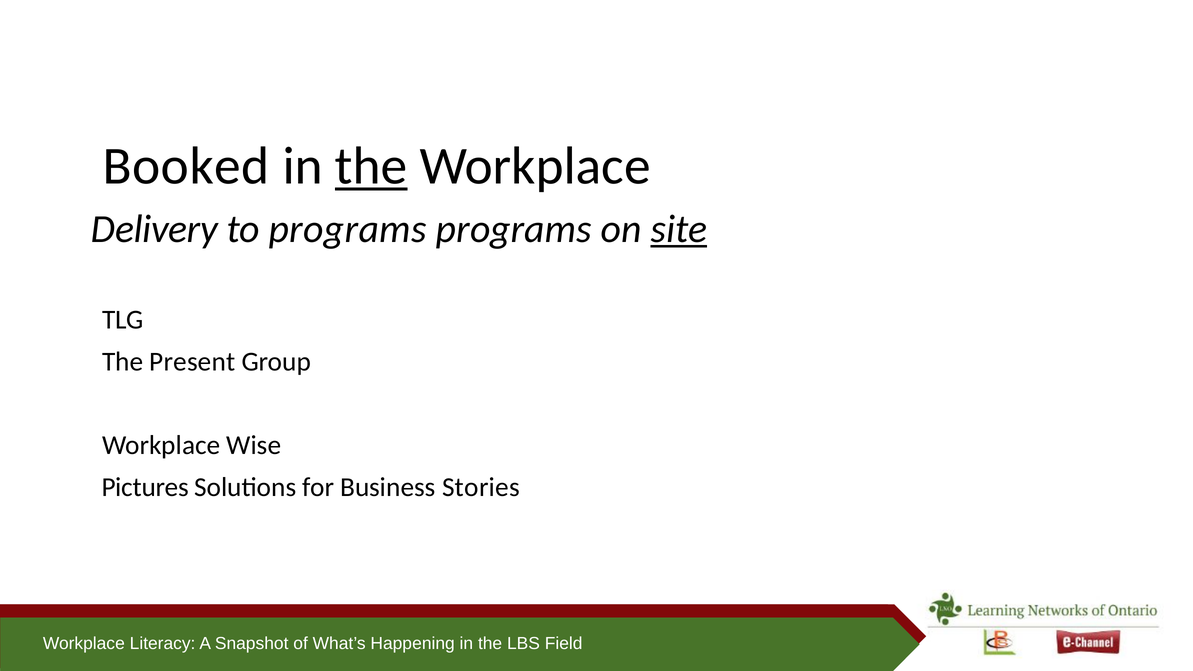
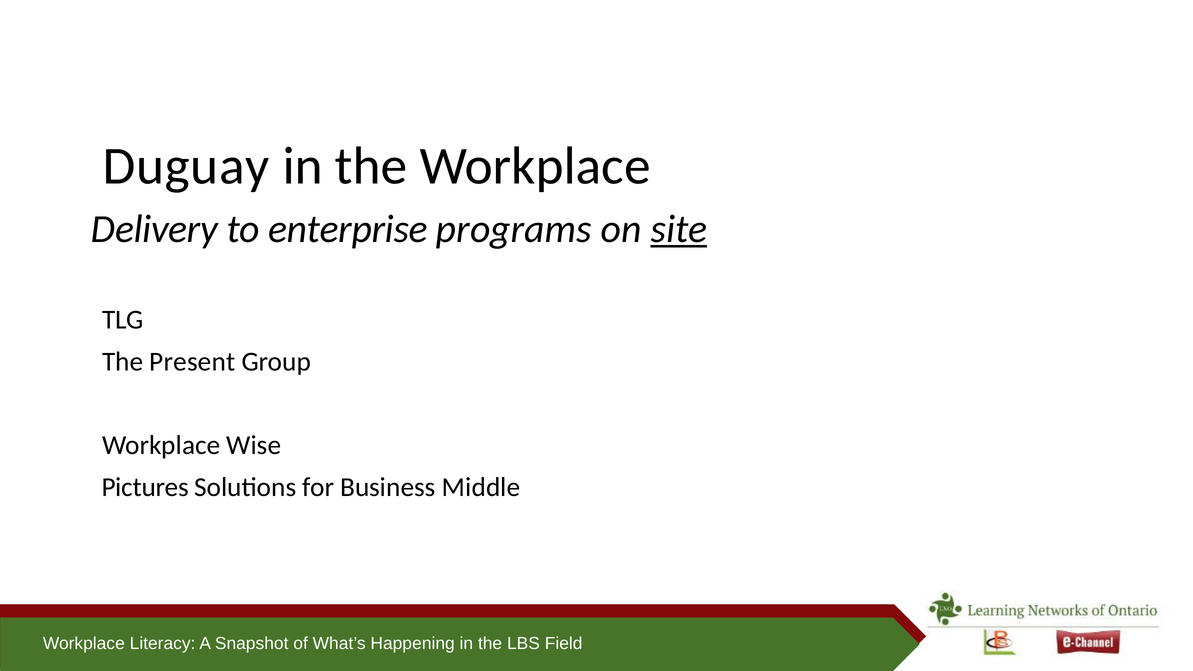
Booked: Booked -> Duguay
the at (371, 166) underline: present -> none
to programs: programs -> enterprise
Stories: Stories -> Middle
